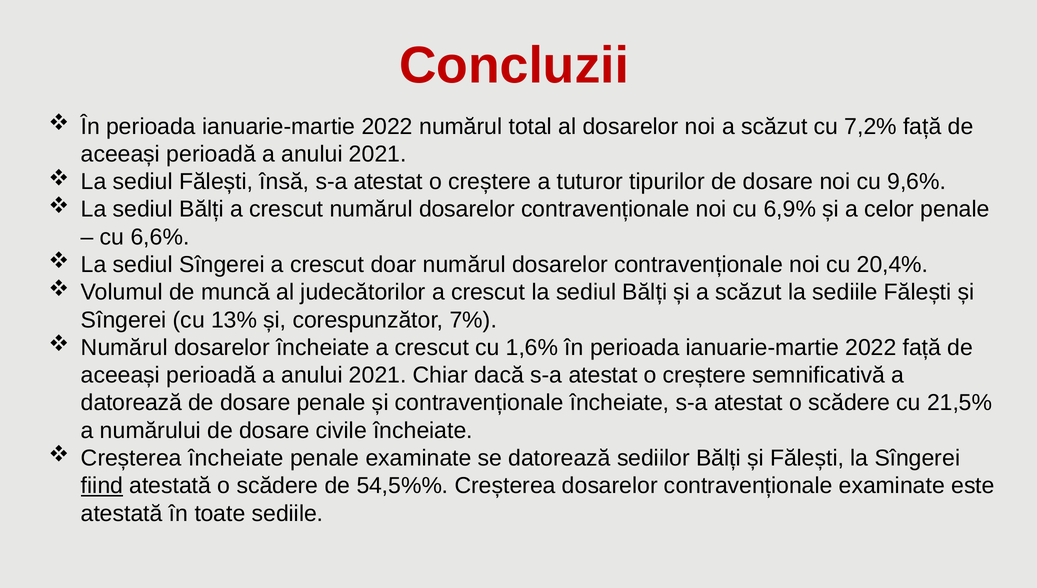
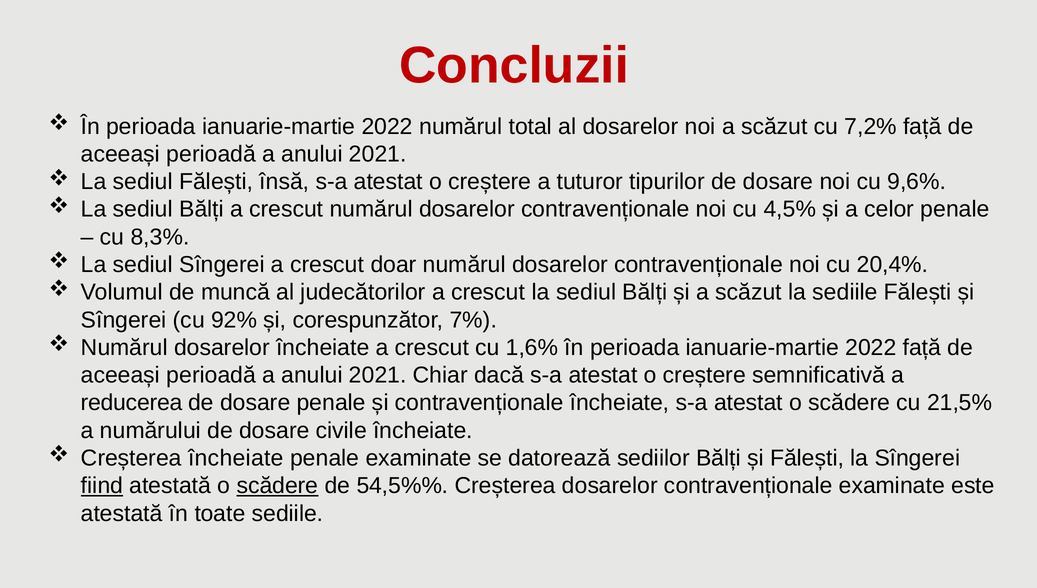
6,9%: 6,9% -> 4,5%
6,6%: 6,6% -> 8,3%
13%: 13% -> 92%
datorează at (131, 403): datorează -> reducerea
scădere at (277, 486) underline: none -> present
